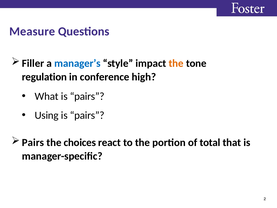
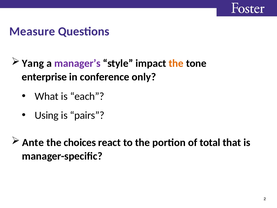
Filler: Filler -> Yang
manager’s colour: blue -> purple
regulation: regulation -> enterprise
high: high -> only
What is pairs: pairs -> each
Pairs at (33, 142): Pairs -> Ante
